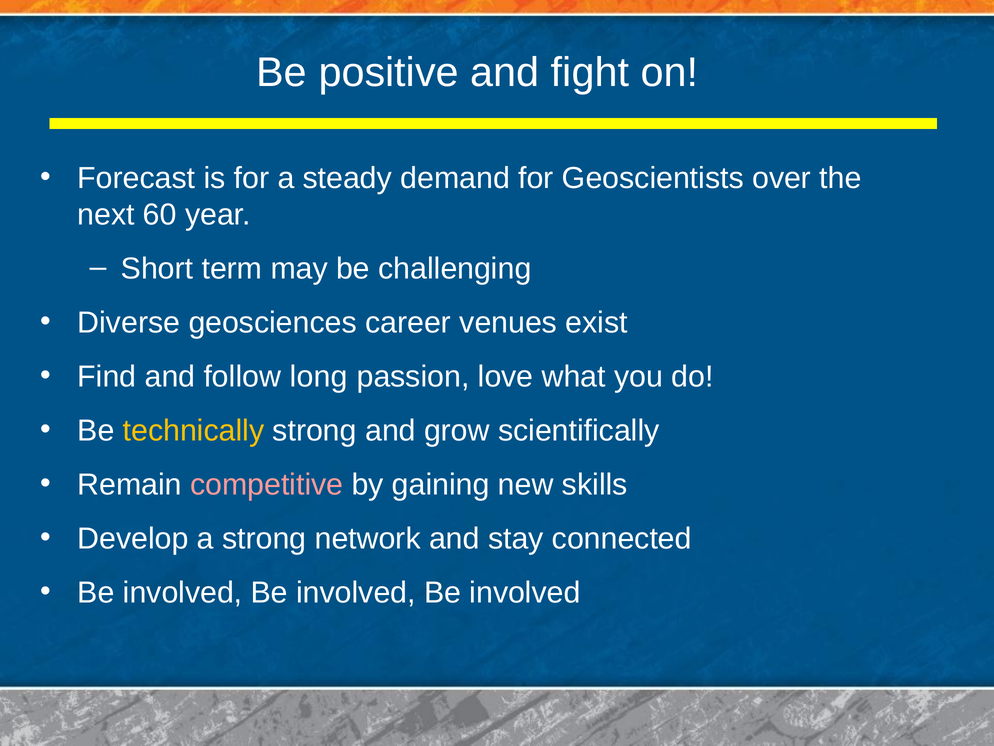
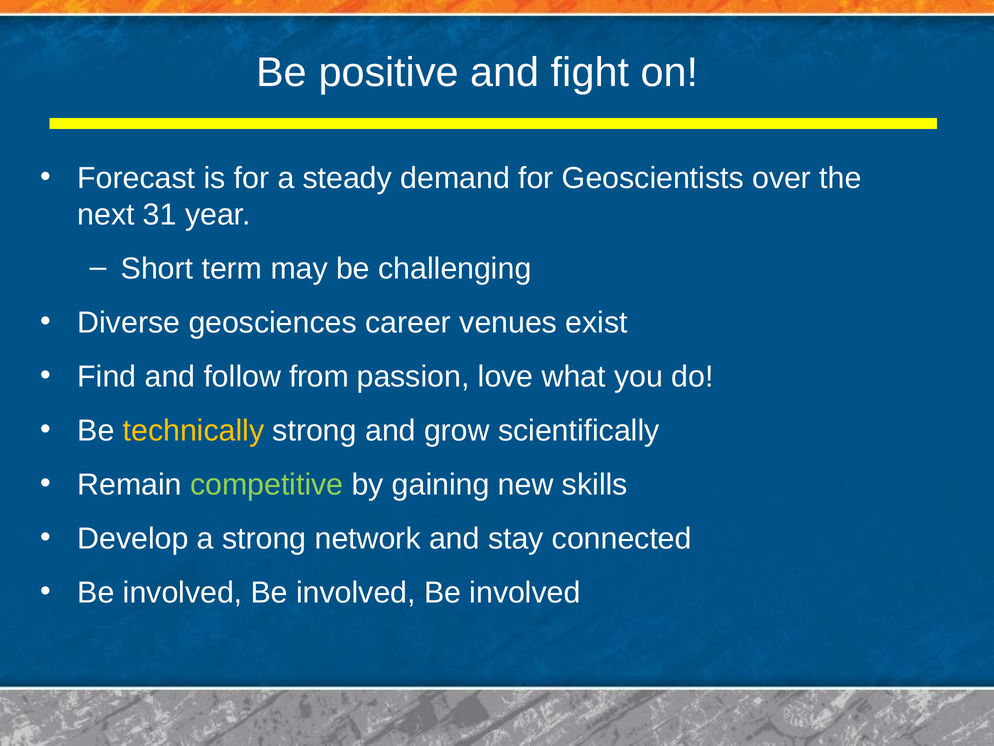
60: 60 -> 31
long: long -> from
competitive colour: pink -> light green
